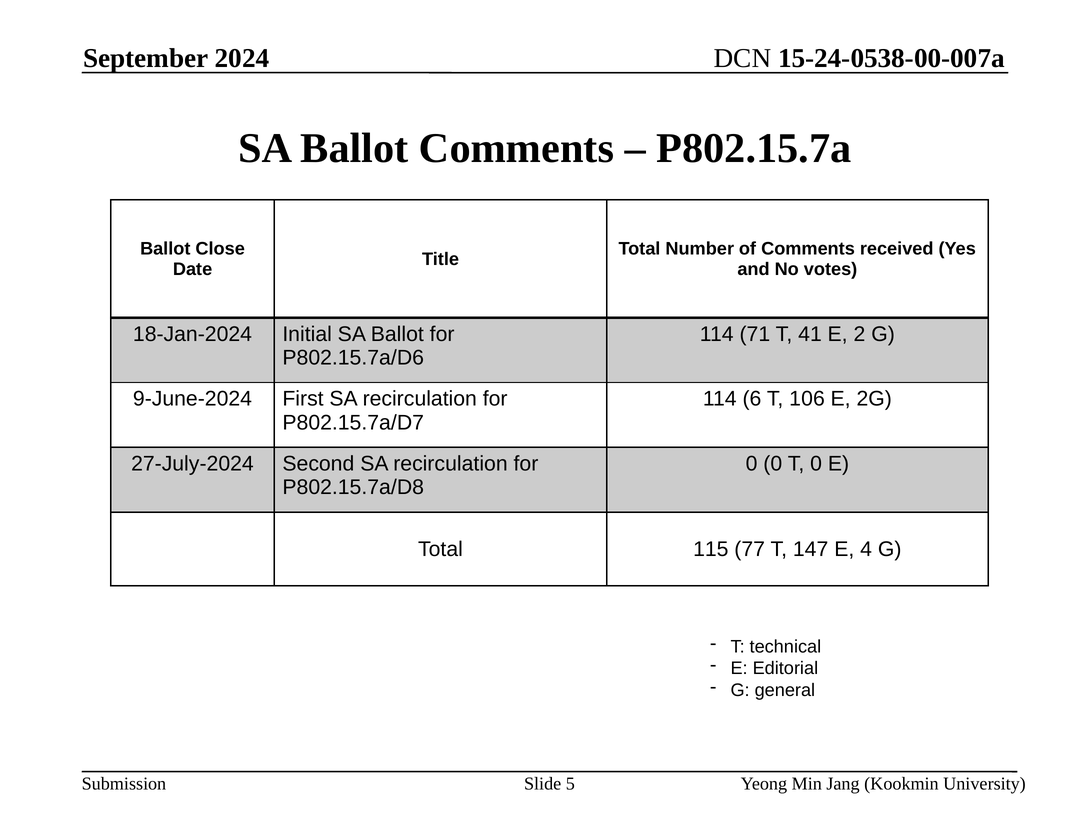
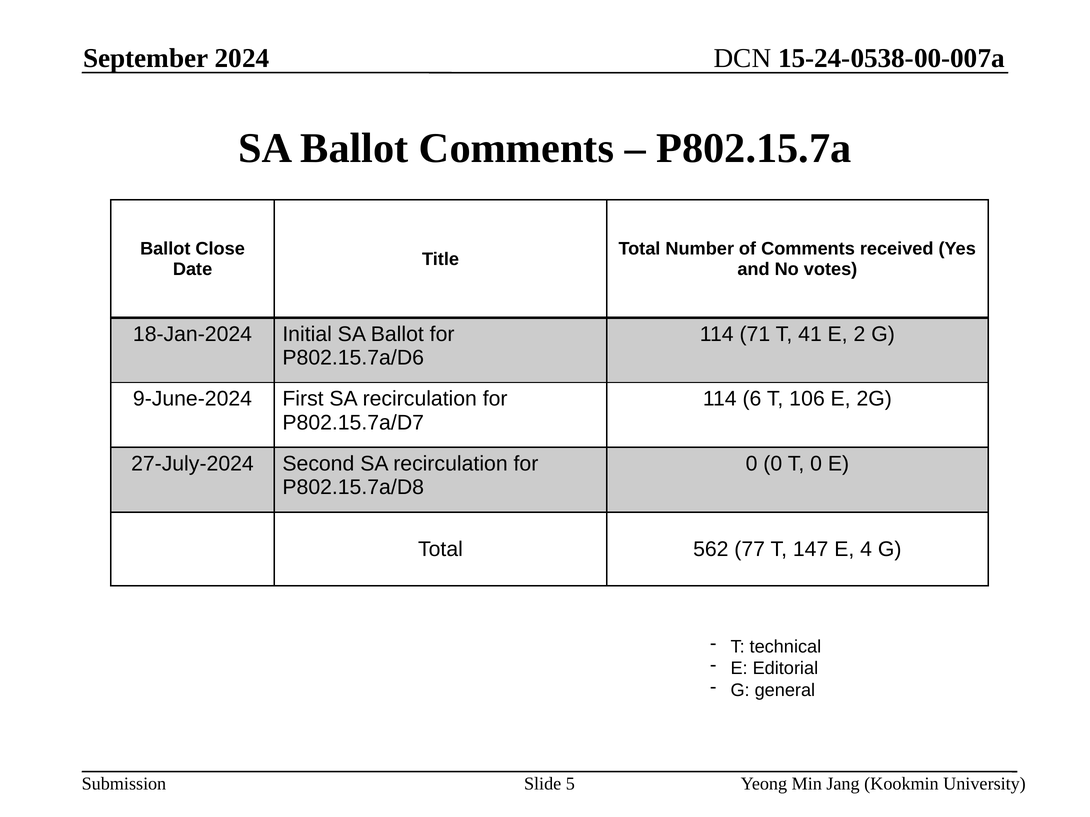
115: 115 -> 562
